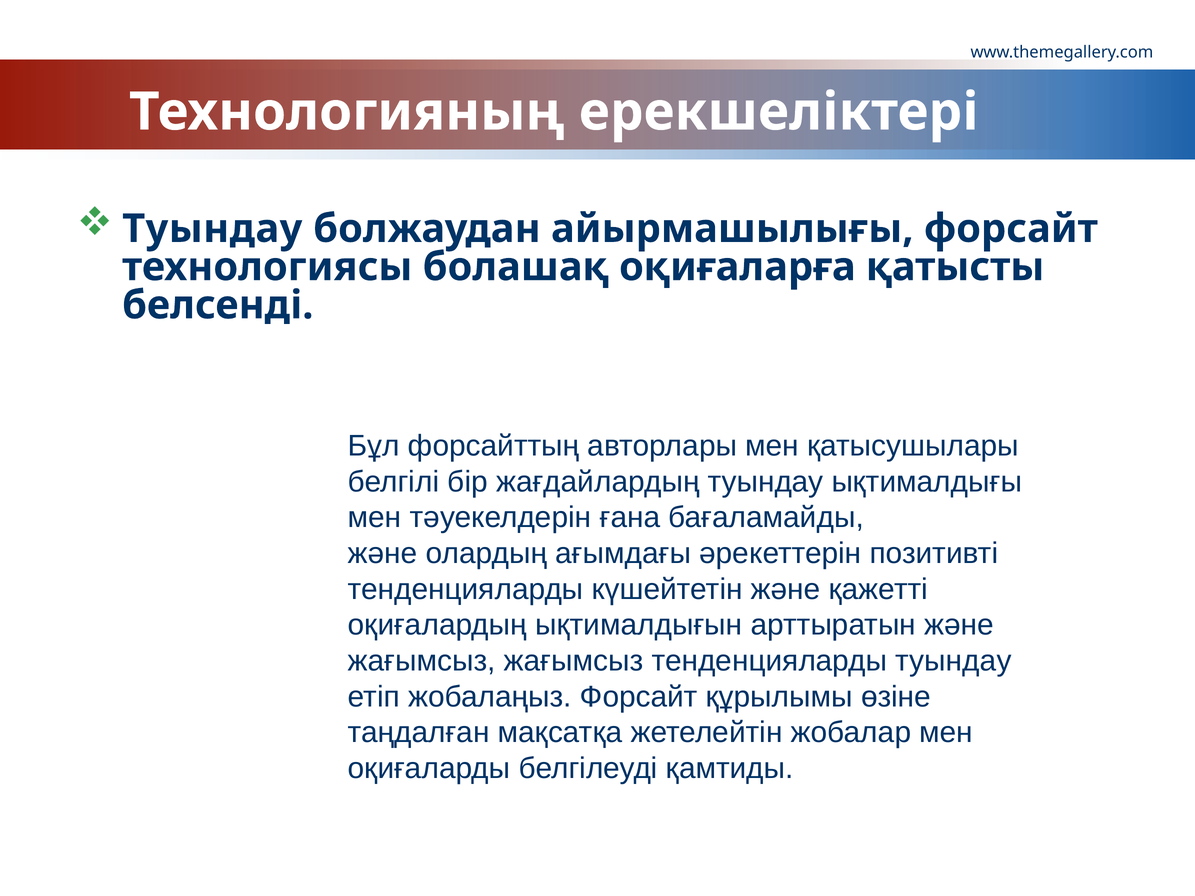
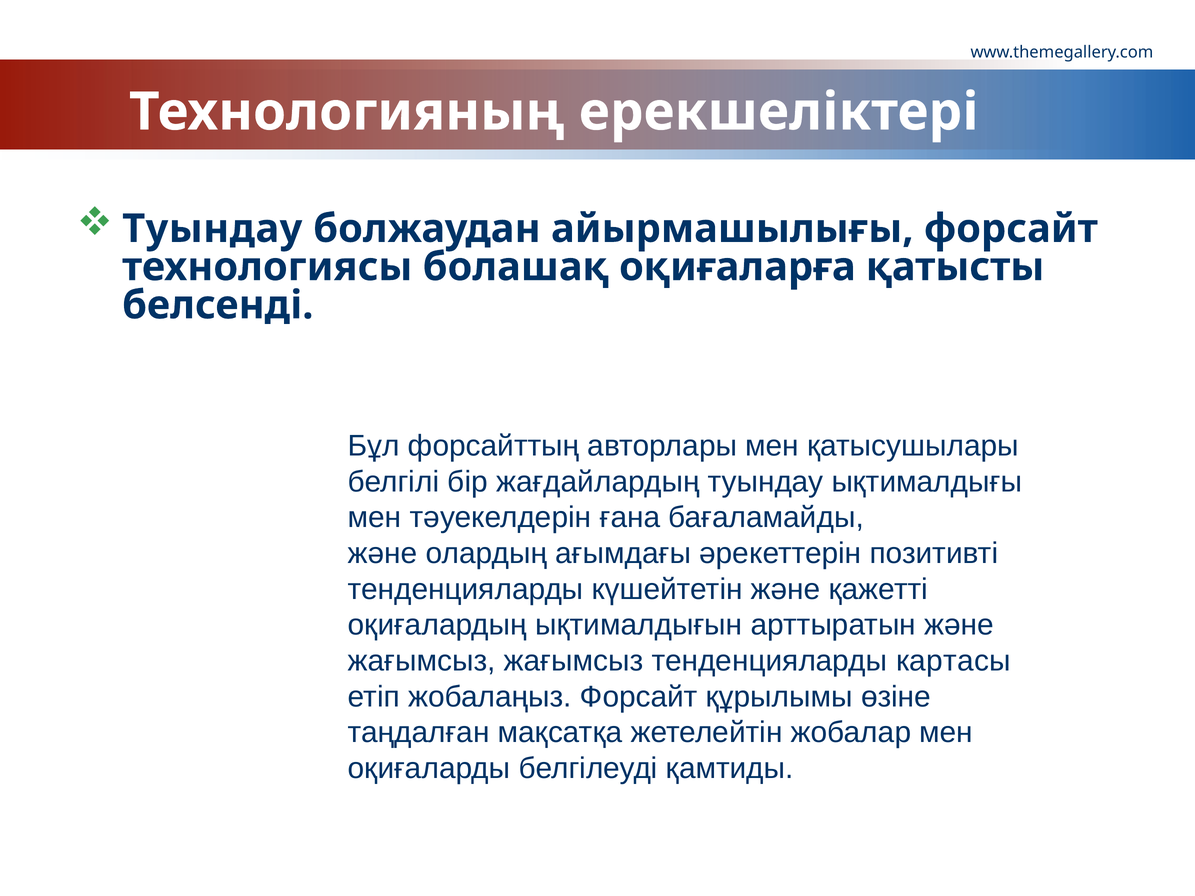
тенденцияларды туындау: туындау -> картасы
